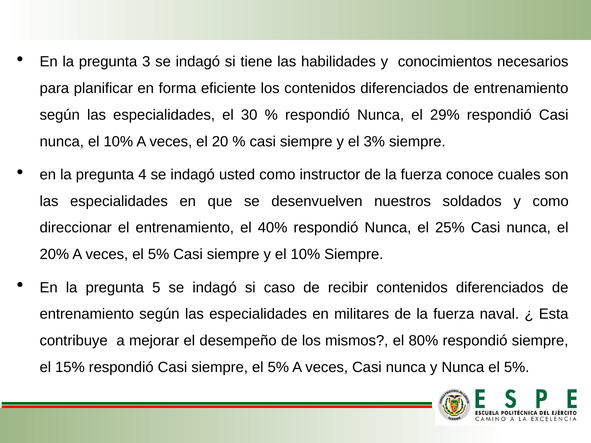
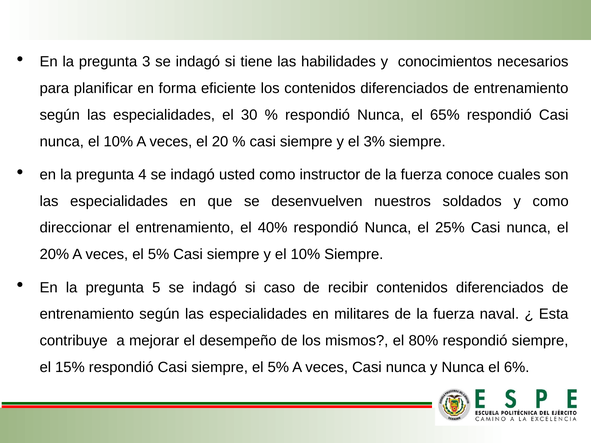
29%: 29% -> 65%
Nunca el 5%: 5% -> 6%
